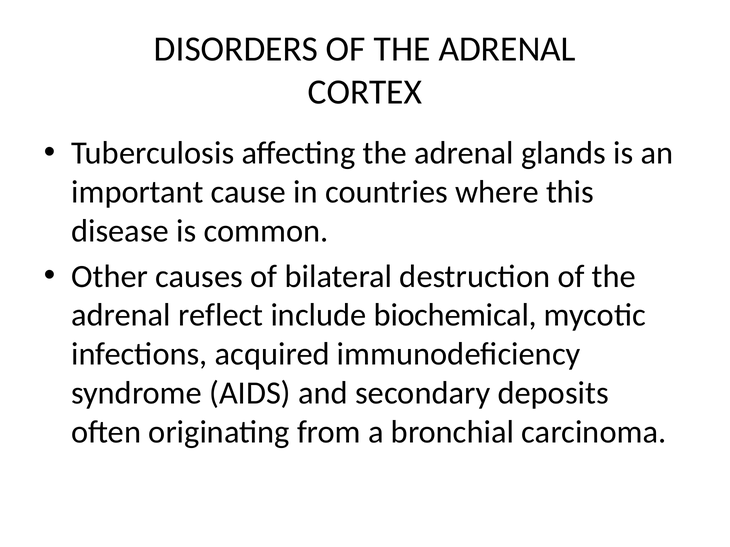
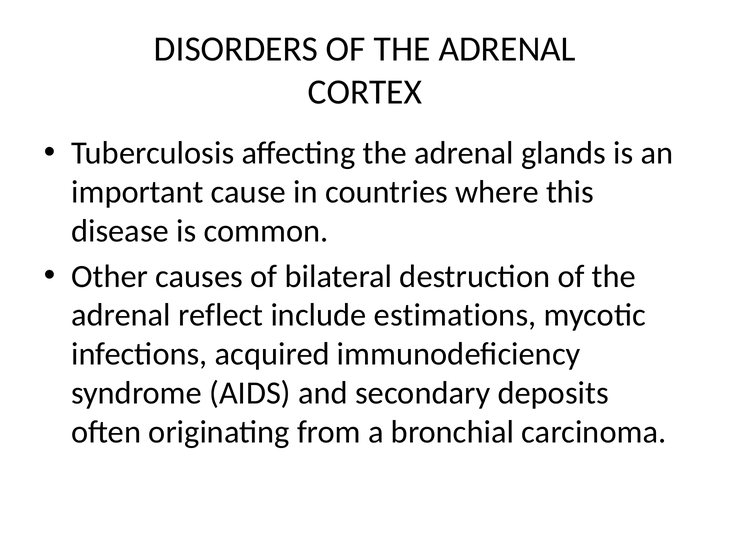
biochemical: biochemical -> estimations
